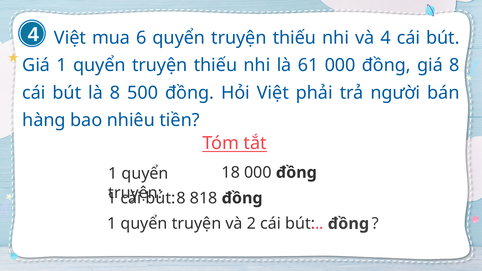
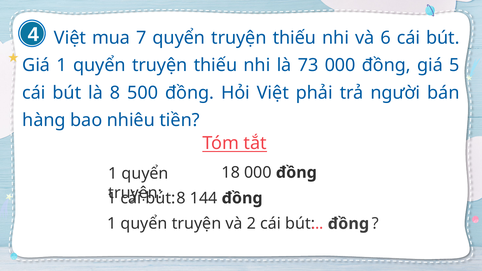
6: 6 -> 7
và 4: 4 -> 6
61: 61 -> 73
giá 8: 8 -> 5
818: 818 -> 144
